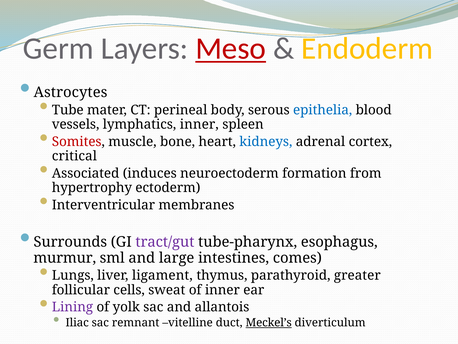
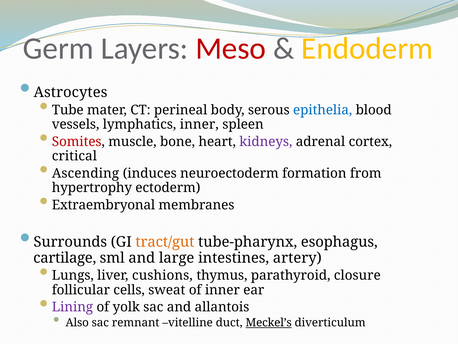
Meso underline: present -> none
kidneys colour: blue -> purple
Associated: Associated -> Ascending
Interventricular: Interventricular -> Extraembryonal
tract/gut colour: purple -> orange
murmur: murmur -> cartilage
comes: comes -> artery
ligament: ligament -> cushions
greater: greater -> closure
Iliac: Iliac -> Also
